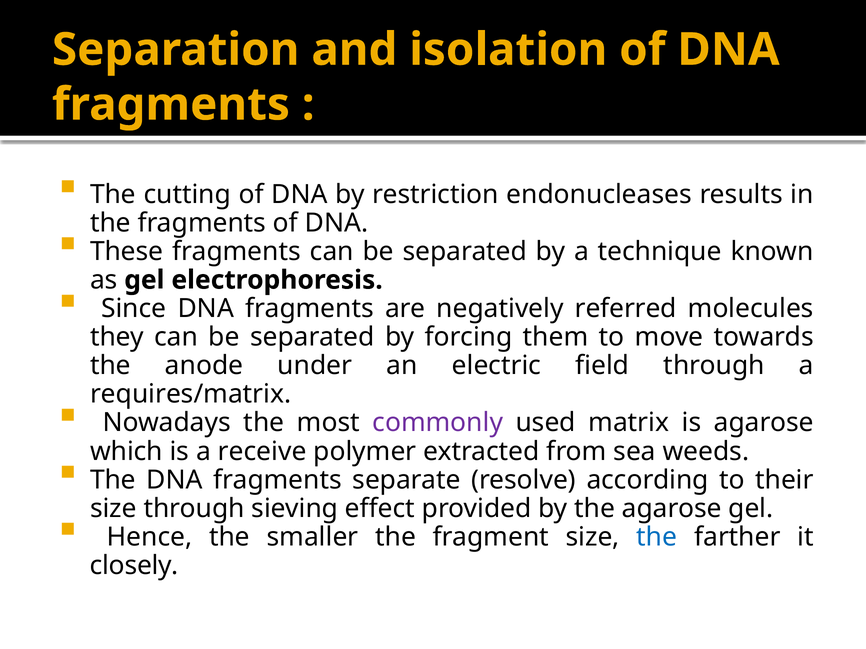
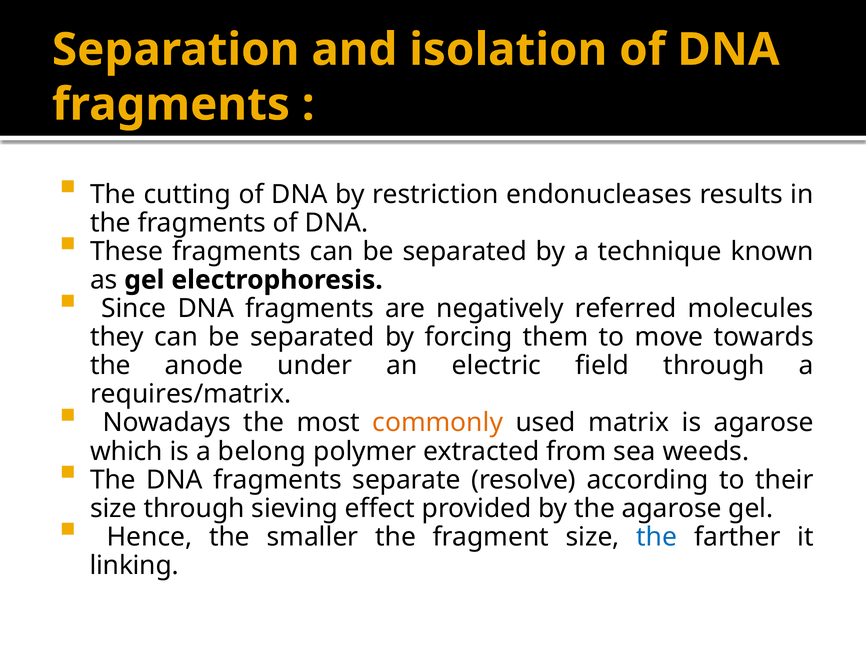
commonly colour: purple -> orange
receive: receive -> belong
closely: closely -> linking
